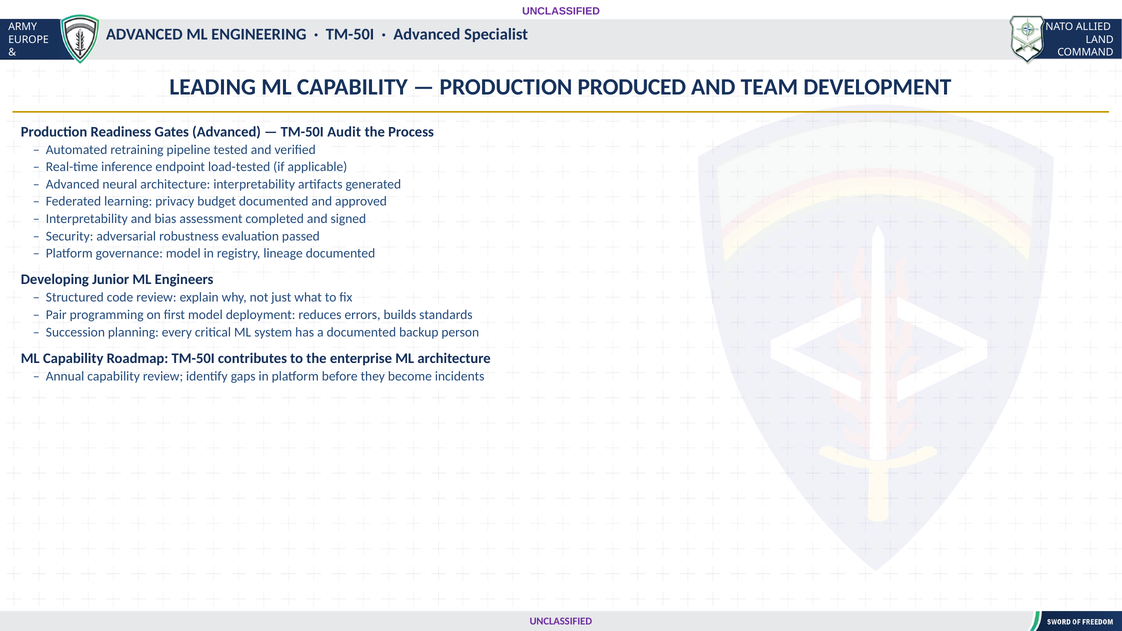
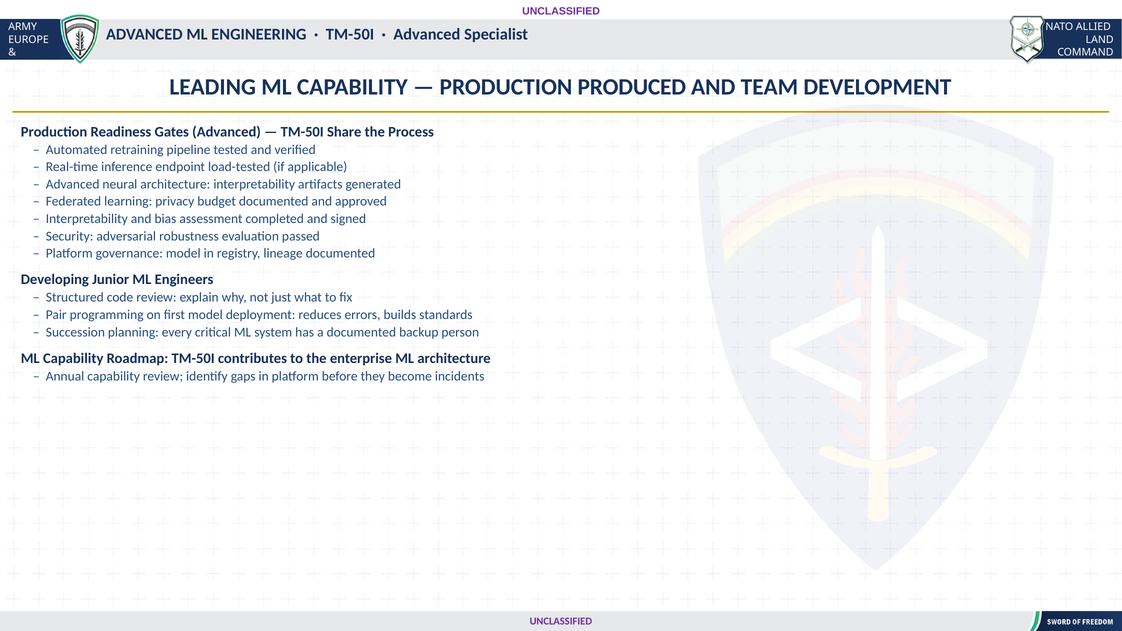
Audit: Audit -> Share
